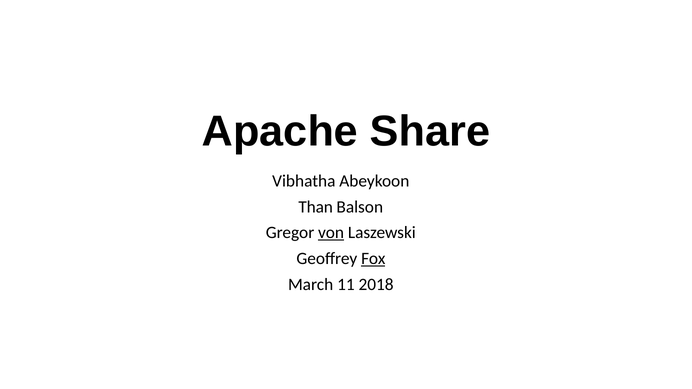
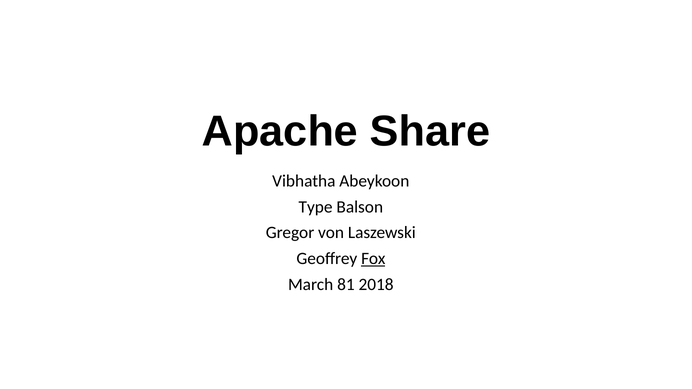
Than: Than -> Type
von underline: present -> none
11: 11 -> 81
